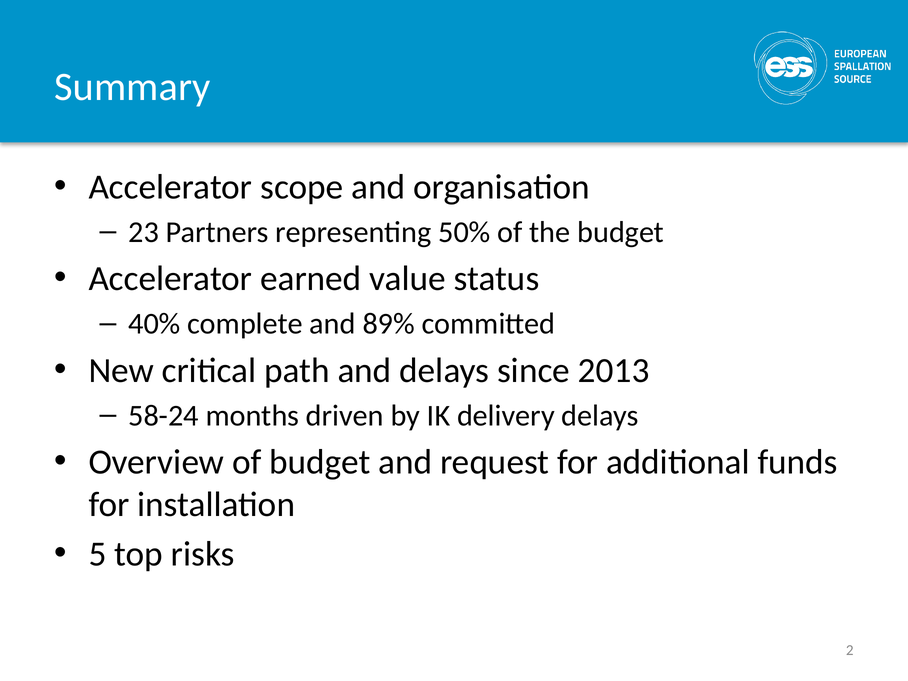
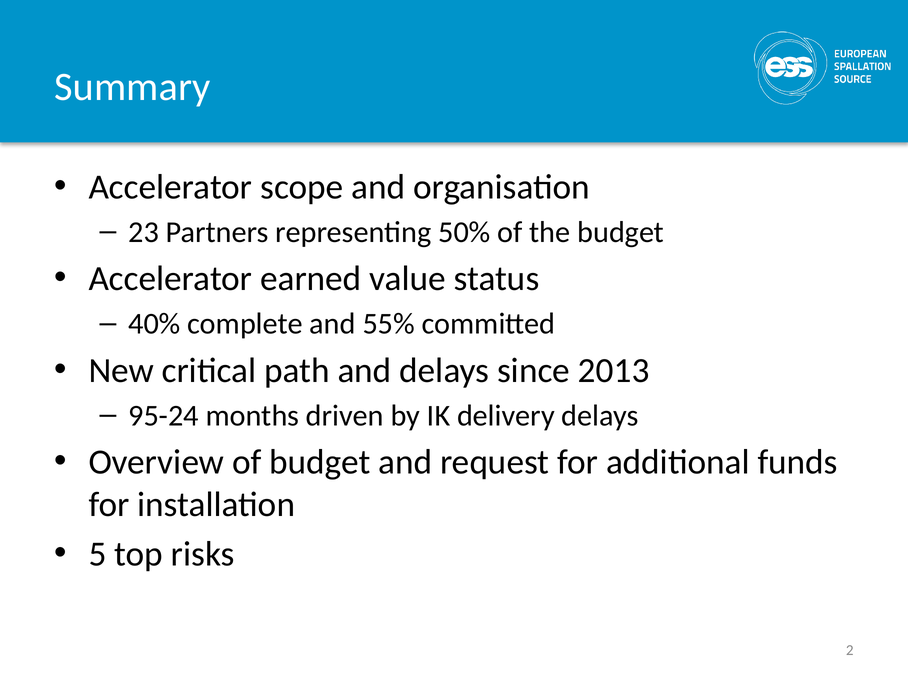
89%: 89% -> 55%
58-24: 58-24 -> 95-24
